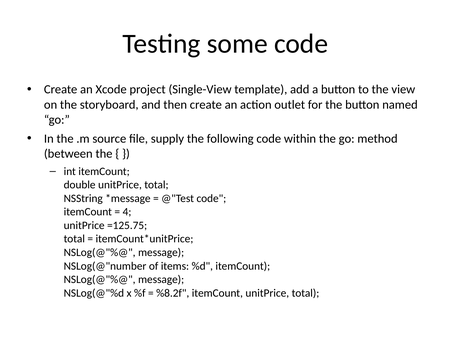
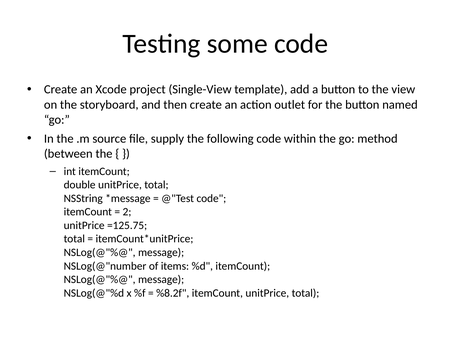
4: 4 -> 2
